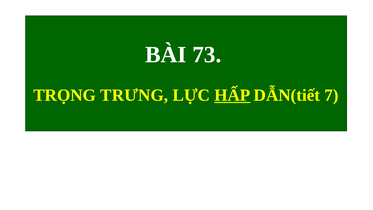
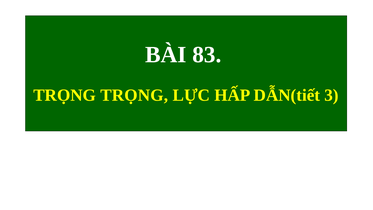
73: 73 -> 83
TRỌNG TRƯNG: TRƯNG -> TRỌNG
HẤP underline: present -> none
7: 7 -> 3
